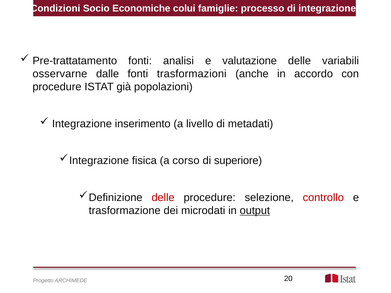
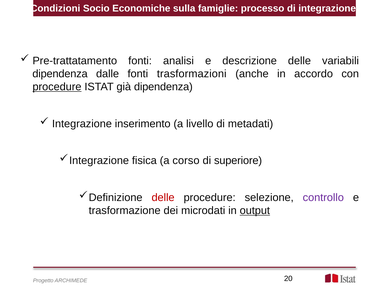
colui: colui -> sulla
valutazione: valutazione -> descrizione
osservarne at (60, 74): osservarne -> dipendenza
procedure at (57, 87) underline: none -> present
già popolazioni: popolazioni -> dipendenza
controllo colour: red -> purple
